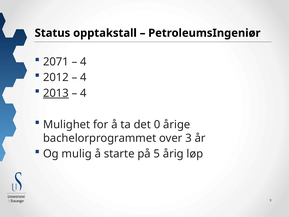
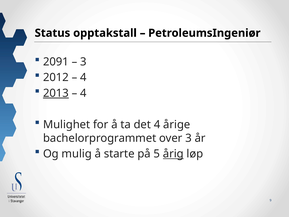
2071: 2071 -> 2091
4 at (83, 62): 4 -> 3
det 0: 0 -> 4
årig underline: none -> present
